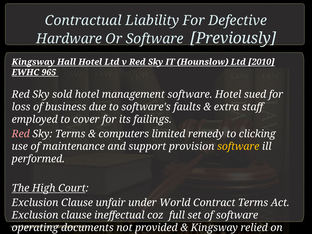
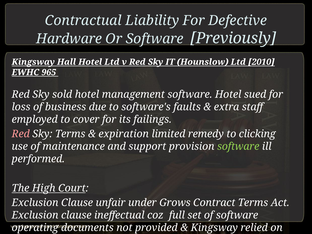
computers: computers -> expiration
software at (238, 147) colour: yellow -> light green
World: World -> Grows
